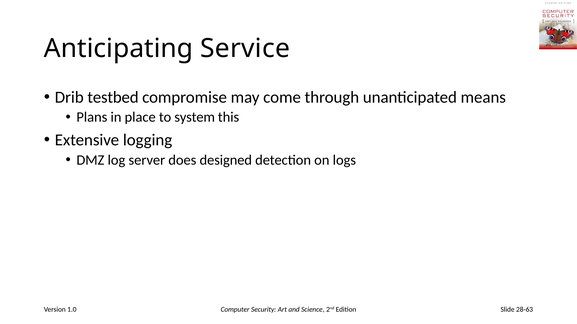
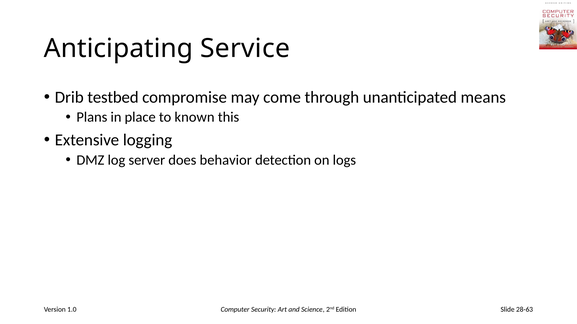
system: system -> known
designed: designed -> behavior
